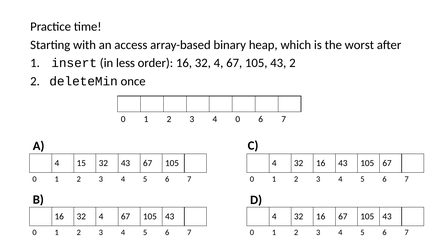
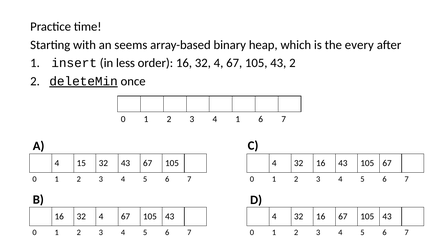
access: access -> seems
worst: worst -> every
deleteMin underline: none -> present
4 0: 0 -> 1
